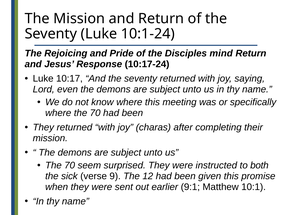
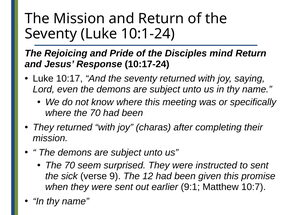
to both: both -> sent
10:1: 10:1 -> 10:7
